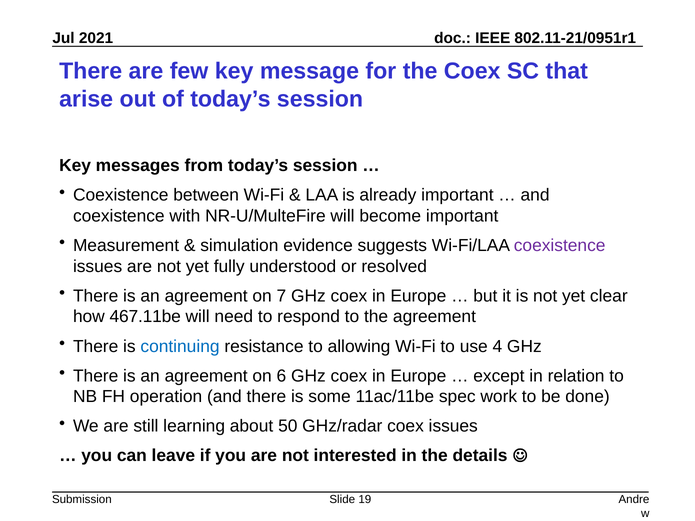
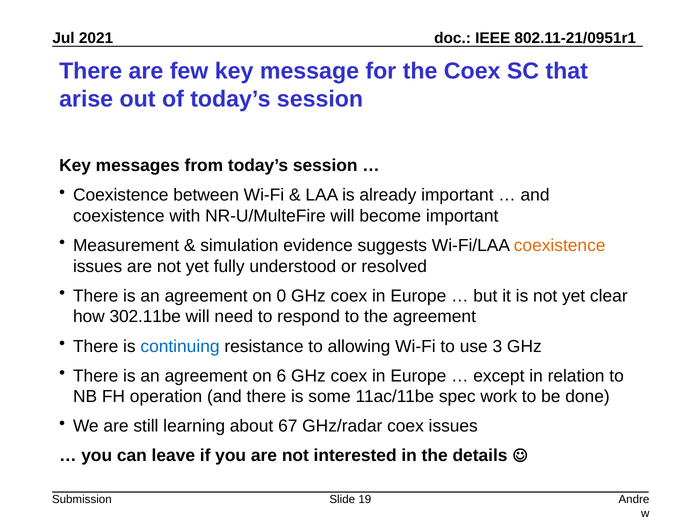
coexistence at (560, 246) colour: purple -> orange
7: 7 -> 0
467.11be: 467.11be -> 302.11be
4: 4 -> 3
50: 50 -> 67
